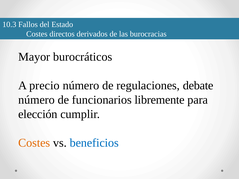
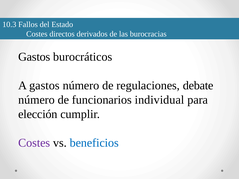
Mayor at (34, 57): Mayor -> Gastos
A precio: precio -> gastos
libremente: libremente -> individual
Costes at (34, 143) colour: orange -> purple
